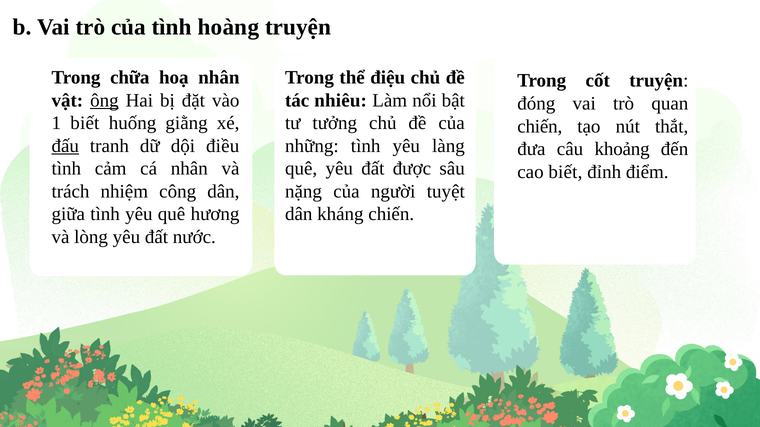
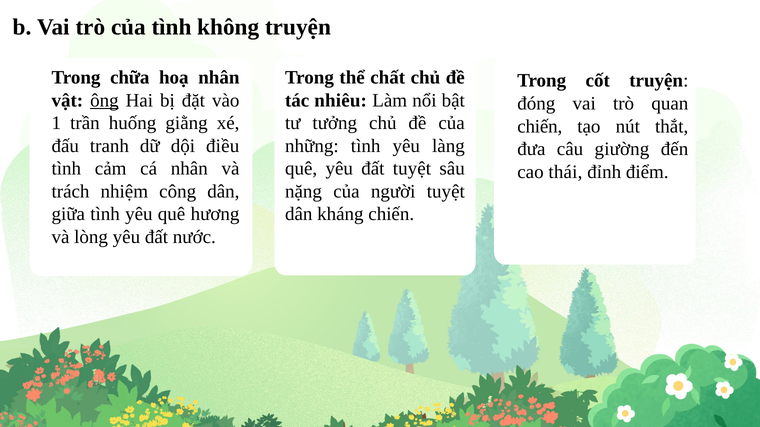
hoàng: hoàng -> không
điệu: điệu -> chất
1 biết: biết -> trần
đấu underline: present -> none
khoảng: khoảng -> giường
đất được: được -> tuyệt
cao biết: biết -> thái
